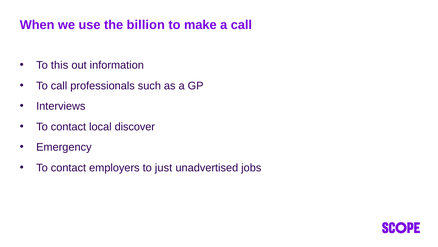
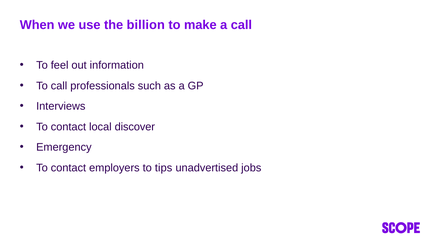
this: this -> feel
just: just -> tips
